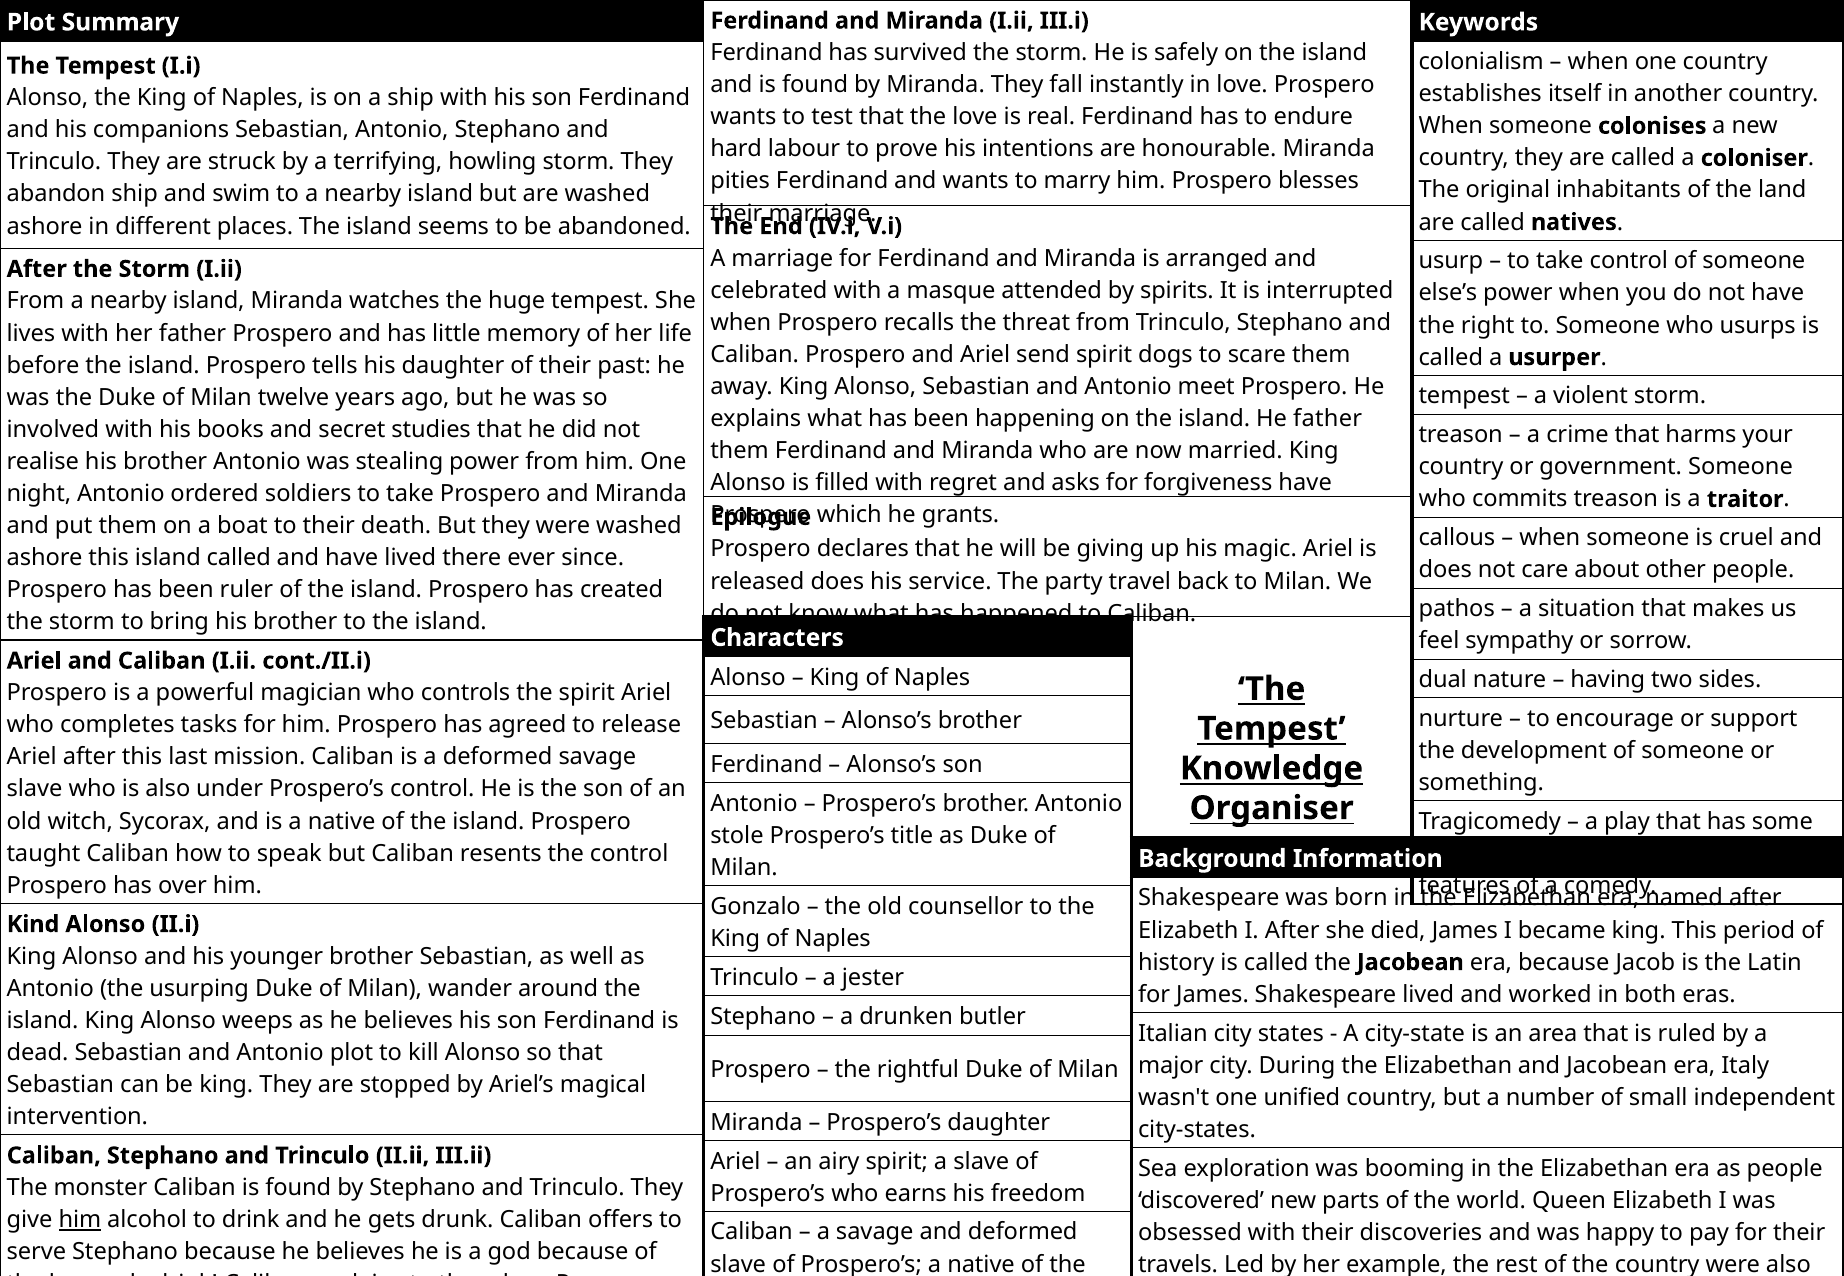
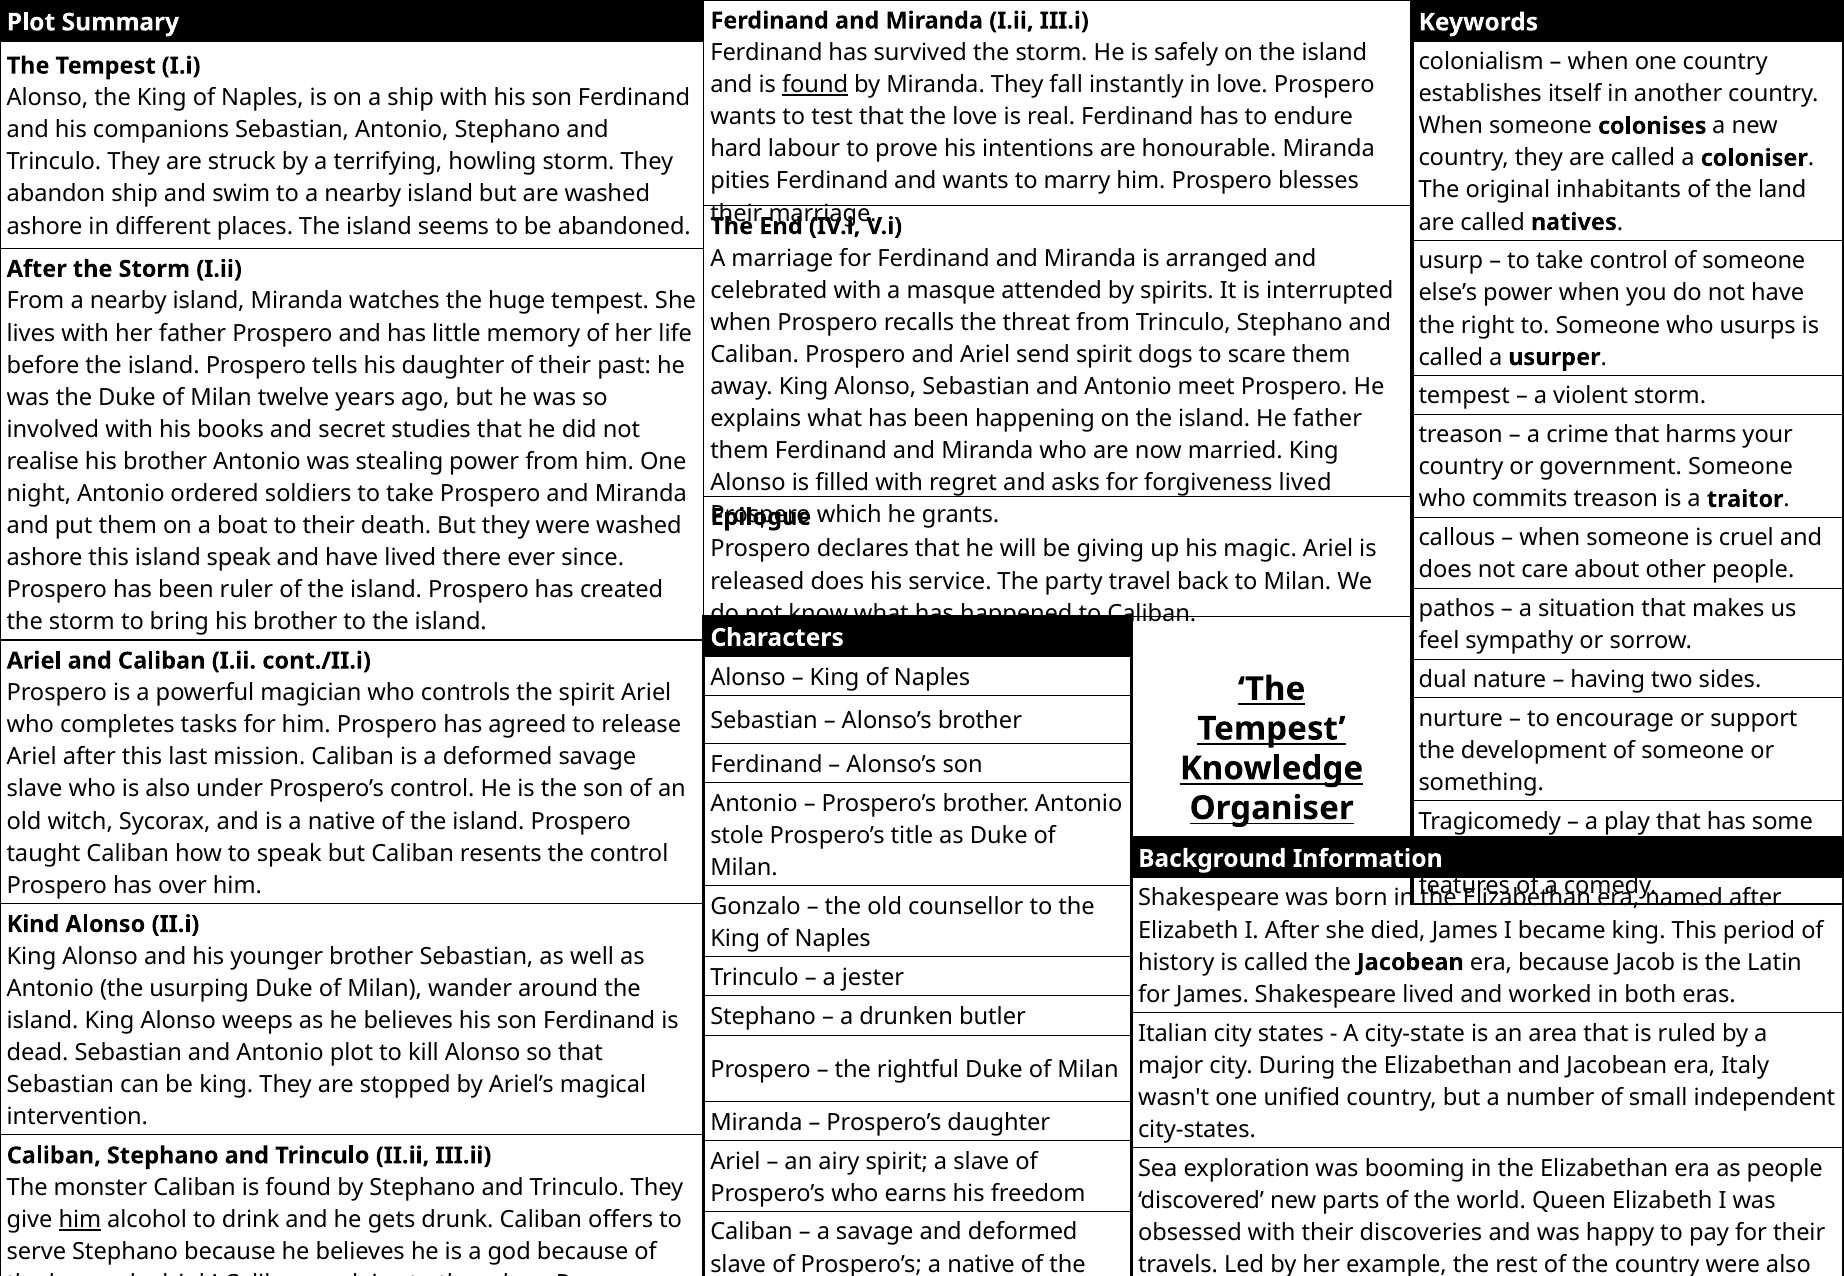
found at (815, 85) underline: none -> present
forgiveness have: have -> lived
island called: called -> speak
